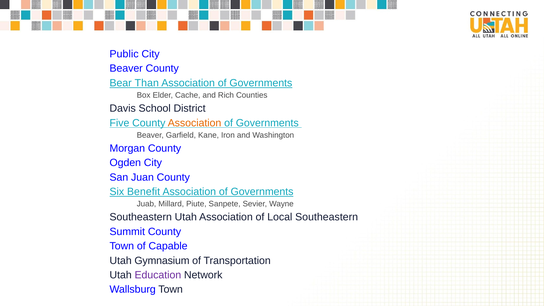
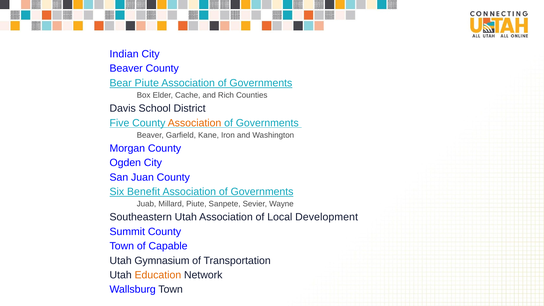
Public: Public -> Indian
Bear Than: Than -> Piute
Local Southeastern: Southeastern -> Development
Education colour: purple -> orange
